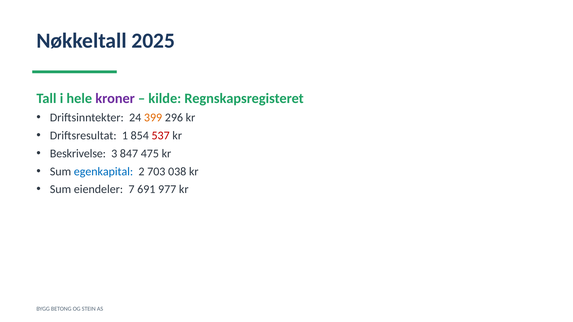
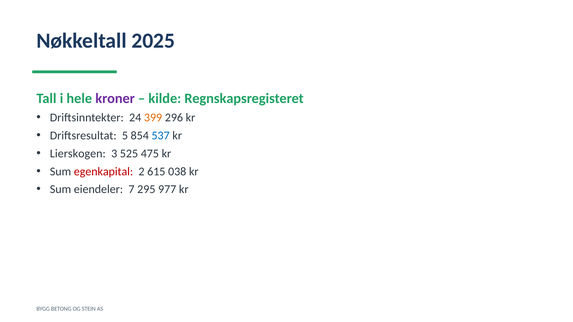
1: 1 -> 5
537 colour: red -> blue
Beskrivelse: Beskrivelse -> Lierskogen
847: 847 -> 525
egenkapital colour: blue -> red
703: 703 -> 615
691: 691 -> 295
